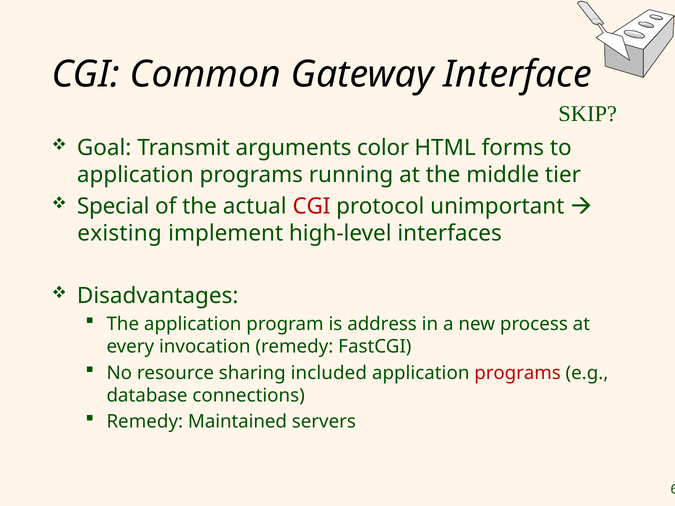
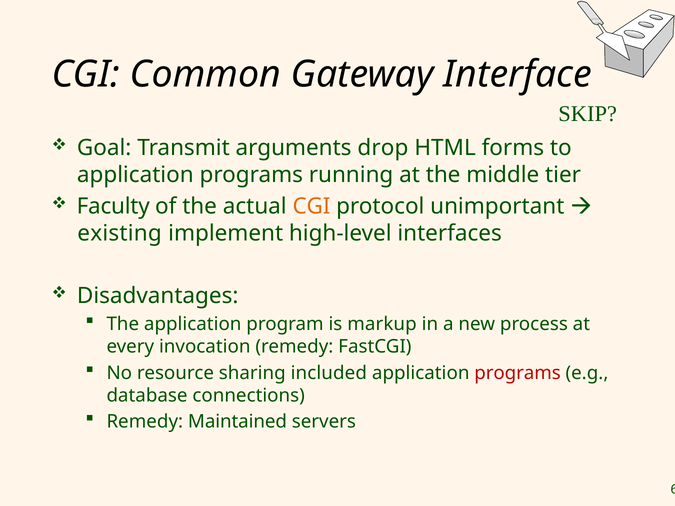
color: color -> drop
Special: Special -> Faculty
CGI at (311, 206) colour: red -> orange
address: address -> markup
